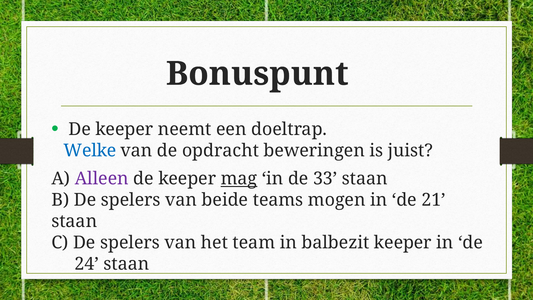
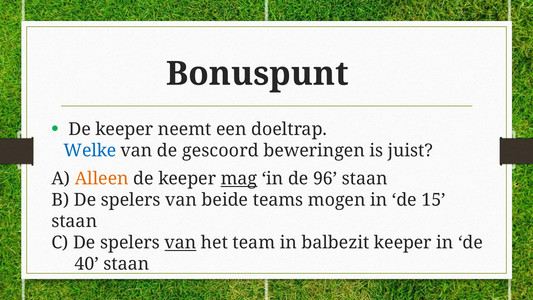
opdracht: opdracht -> gescoord
Alleen colour: purple -> orange
33: 33 -> 96
21: 21 -> 15
van at (180, 243) underline: none -> present
24: 24 -> 40
